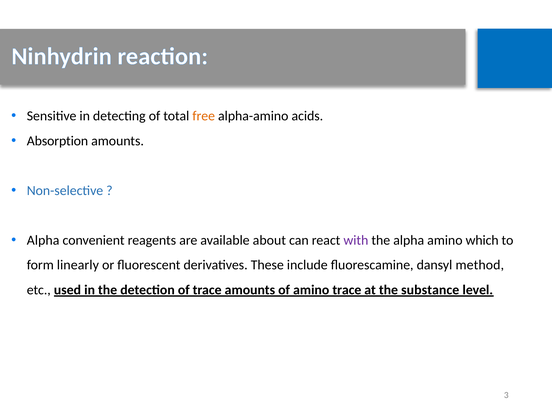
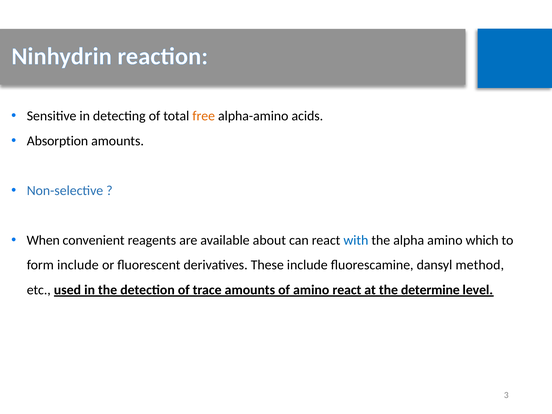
Alpha at (43, 240): Alpha -> When
with colour: purple -> blue
form linearly: linearly -> include
amino trace: trace -> react
substance: substance -> determine
